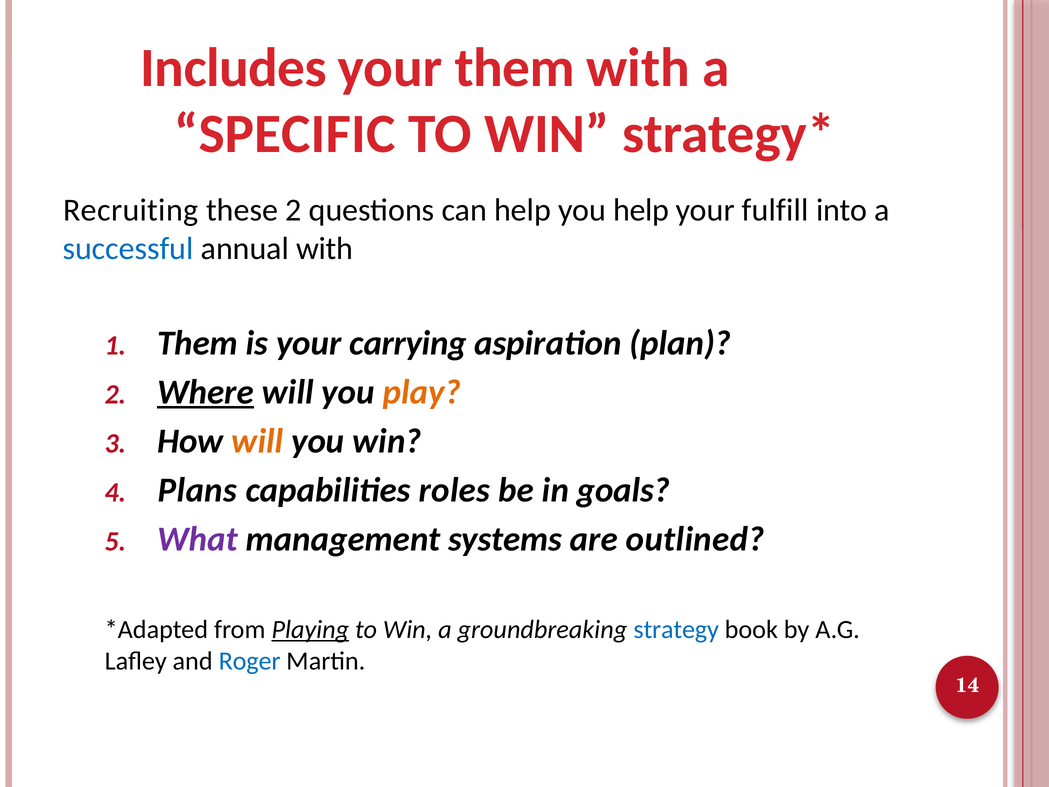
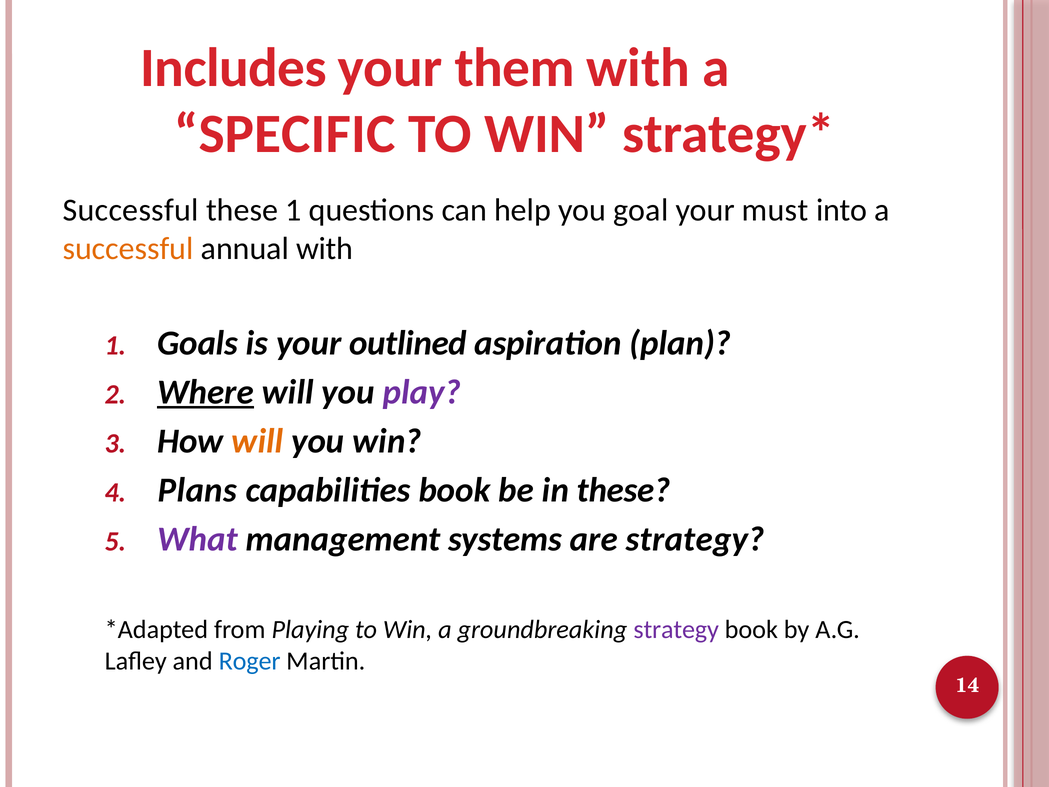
Recruiting at (131, 210): Recruiting -> Successful
these 2: 2 -> 1
you help: help -> goal
fulfill: fulfill -> must
successful at (128, 249) colour: blue -> orange
Them at (198, 343): Them -> Goals
carrying: carrying -> outlined
play colour: orange -> purple
capabilities roles: roles -> book
in goals: goals -> these
are outlined: outlined -> strategy
Playing underline: present -> none
strategy at (676, 629) colour: blue -> purple
